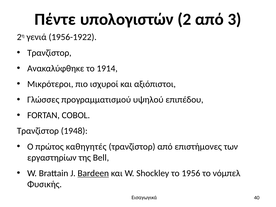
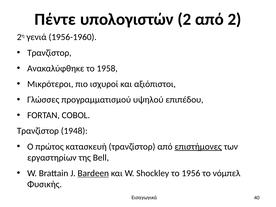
από 3: 3 -> 2
1956-1922: 1956-1922 -> 1956-1960
1914: 1914 -> 1958
καθηγητές: καθηγητές -> κατασκευή
επιστήμονες underline: none -> present
